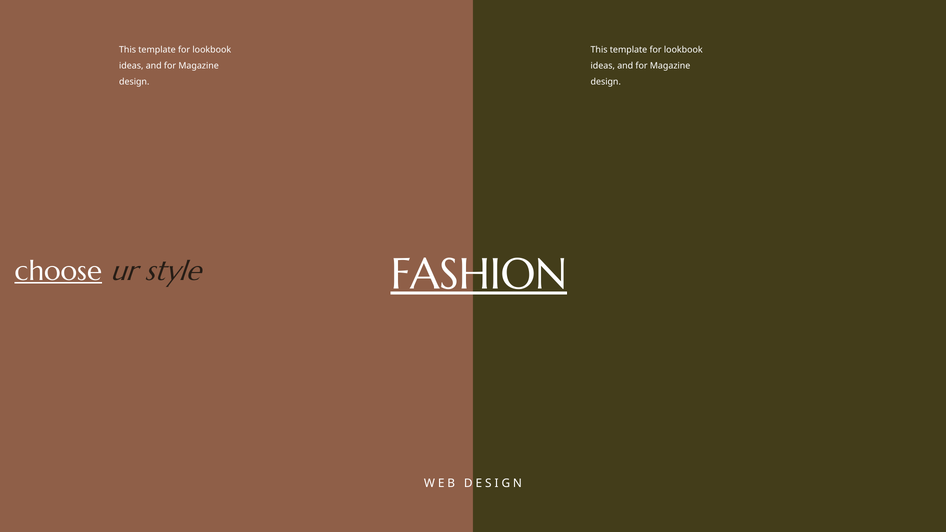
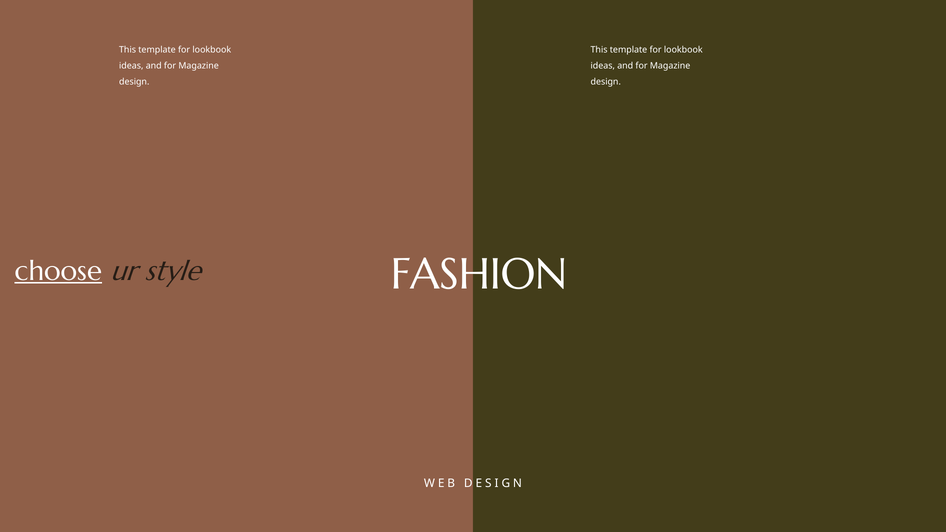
FASHION underline: present -> none
